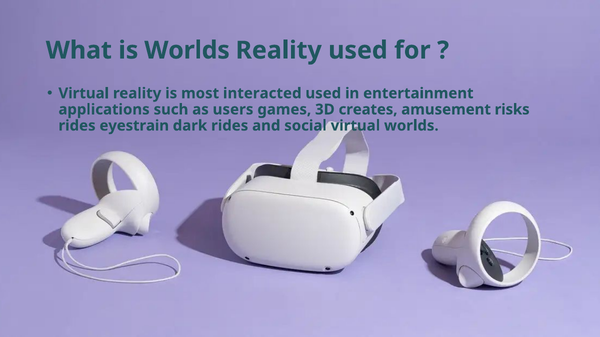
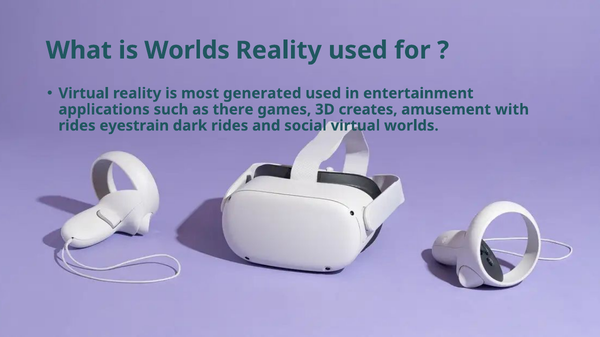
interacted: interacted -> generated
users: users -> there
risks: risks -> with
